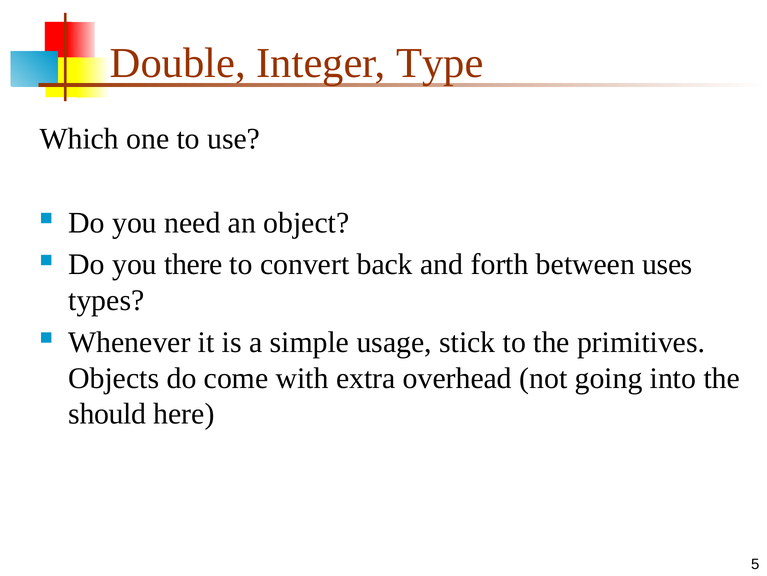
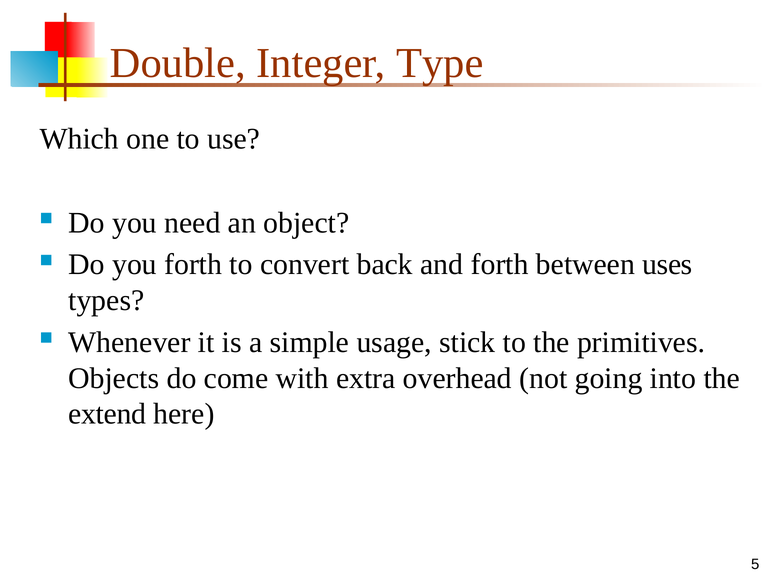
you there: there -> forth
should: should -> extend
